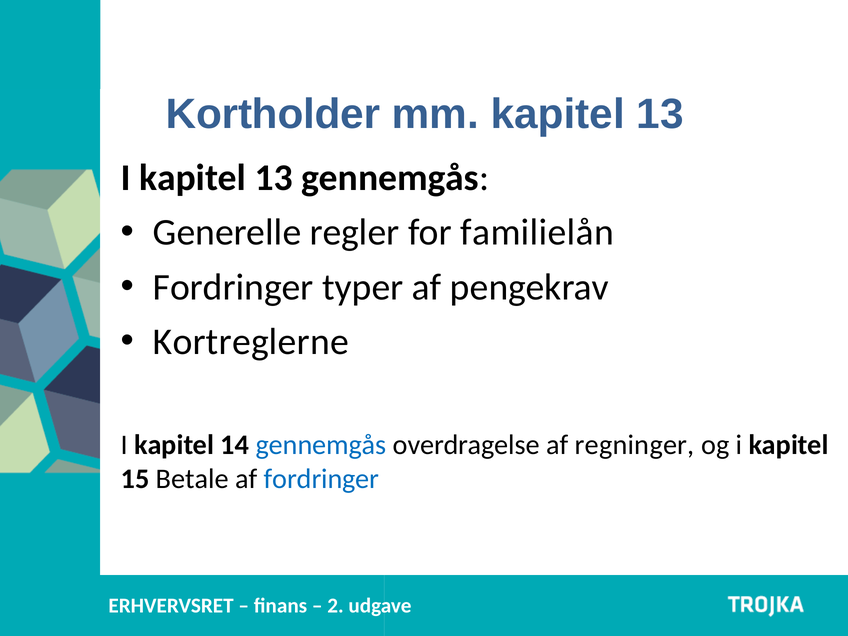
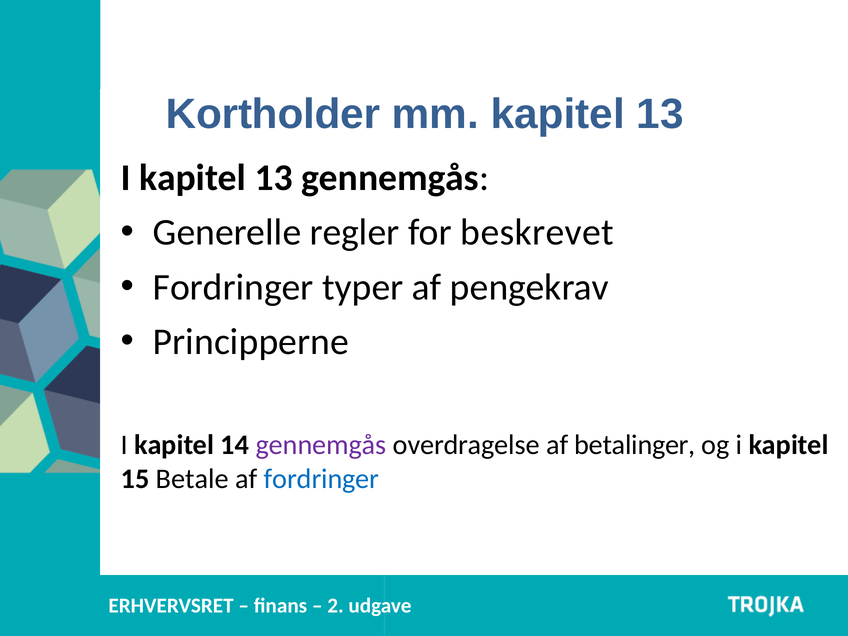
familielån: familielån -> beskrevet
Kortreglerne: Kortreglerne -> Principperne
gennemgås at (321, 445) colour: blue -> purple
regninger: regninger -> betalinger
